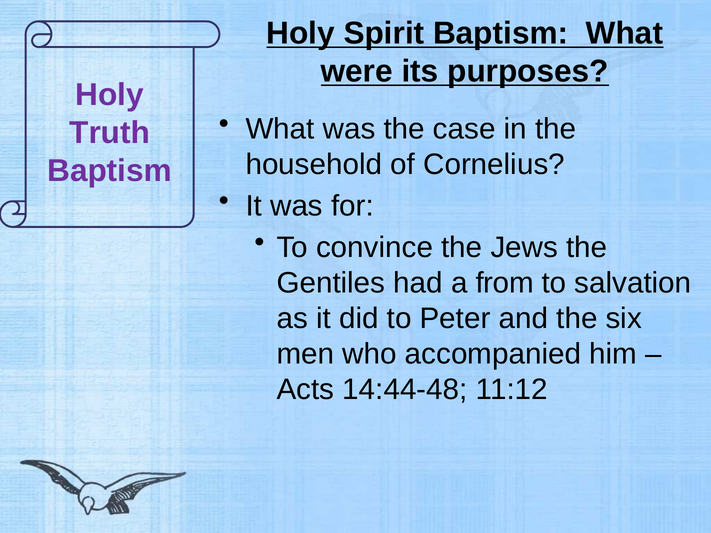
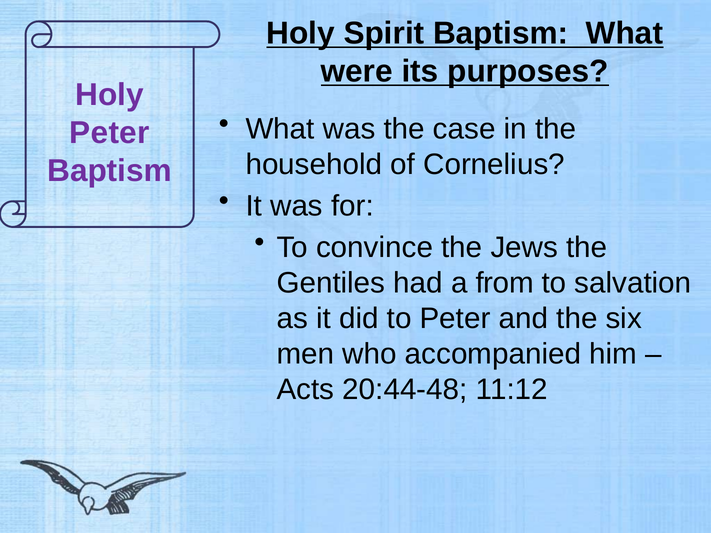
Truth at (110, 133): Truth -> Peter
14:44-48: 14:44-48 -> 20:44-48
